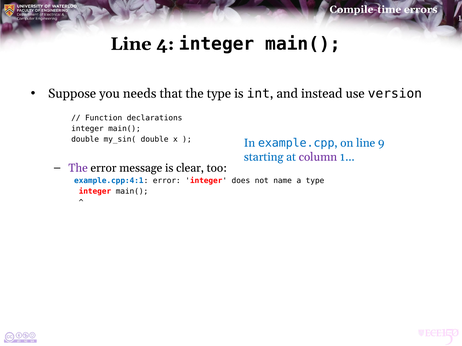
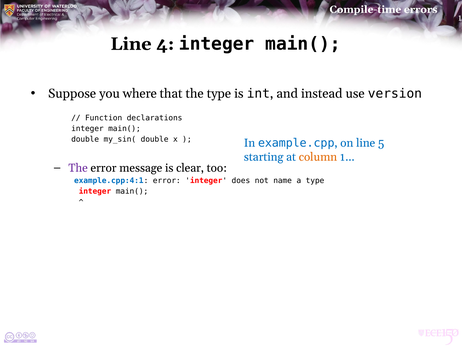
needs: needs -> where
9: 9 -> 5
column colour: purple -> orange
